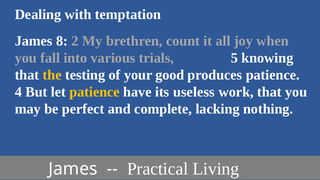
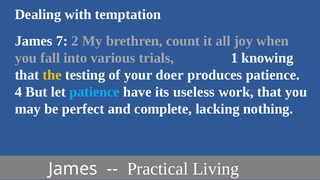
8: 8 -> 7
5: 5 -> 1
good: good -> doer
patience at (95, 92) colour: yellow -> light blue
